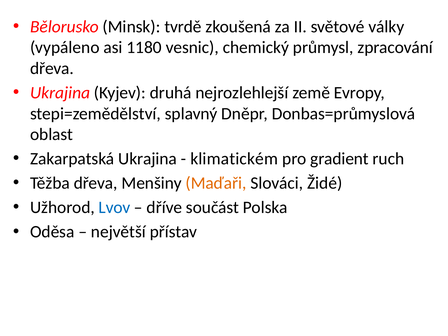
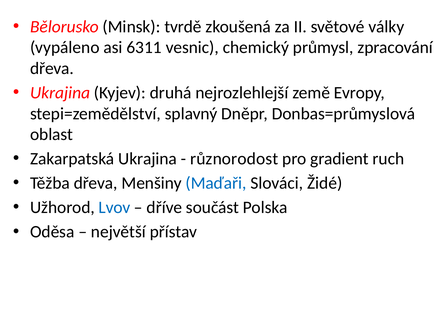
1180: 1180 -> 6311
klimatickém: klimatickém -> různorodost
Maďaři colour: orange -> blue
